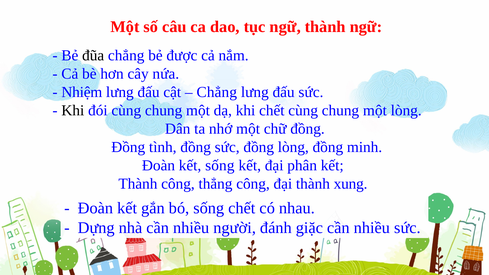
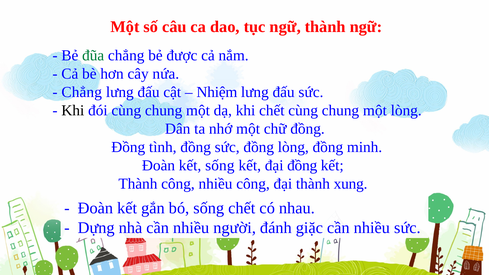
đũa colour: black -> green
Nhiệm at (82, 92): Nhiệm -> Chẳng
Chẳng at (217, 92): Chẳng -> Nhiệm
đại phân: phân -> đồng
công thẳng: thẳng -> nhiều
